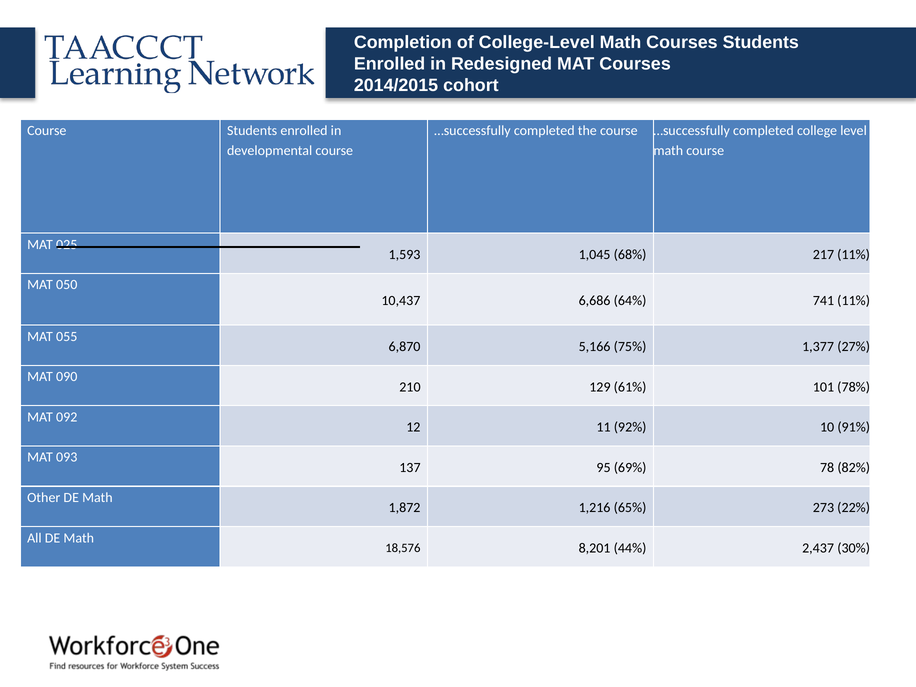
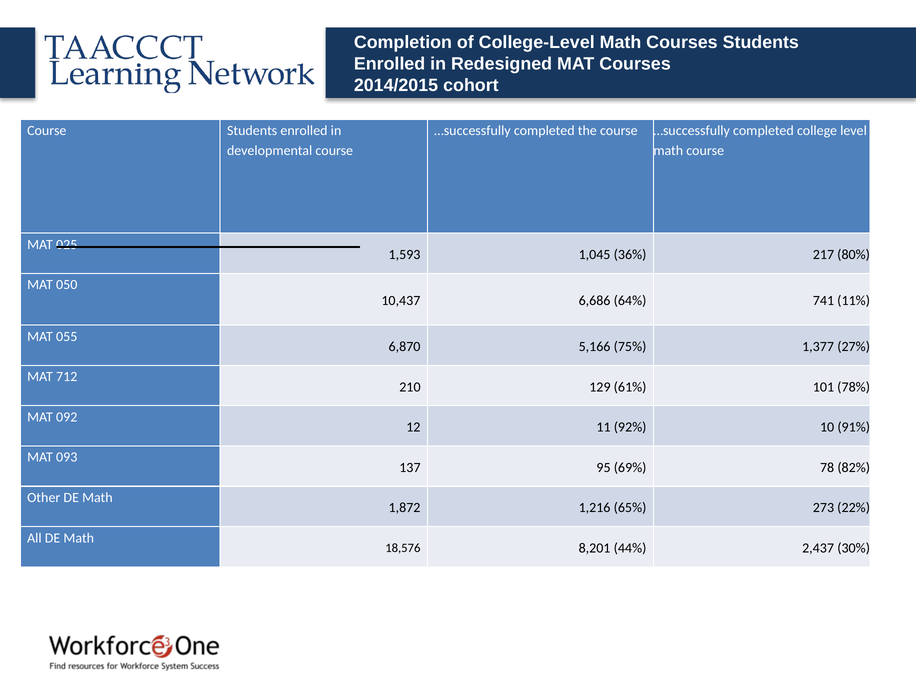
68%: 68% -> 36%
217 11%: 11% -> 80%
090: 090 -> 712
